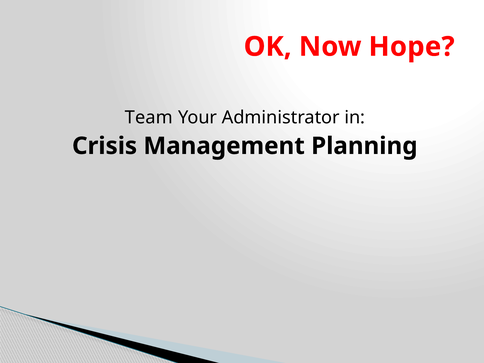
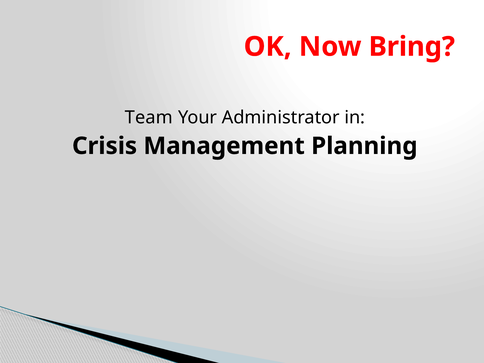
Hope: Hope -> Bring
